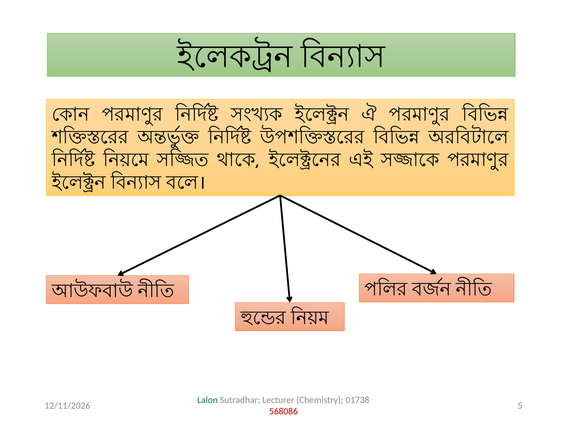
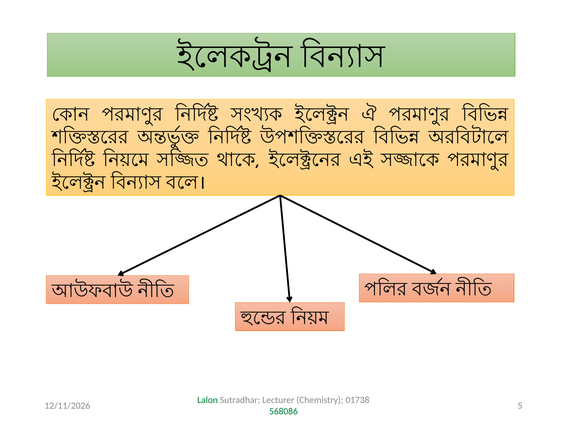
568086 colour: red -> green
